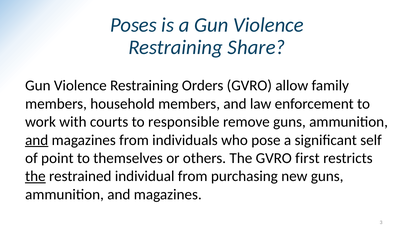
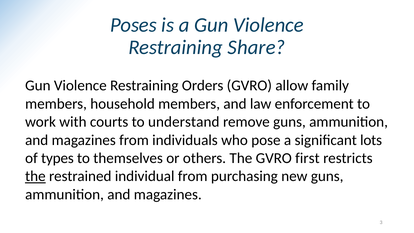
responsible: responsible -> understand
and at (37, 140) underline: present -> none
self: self -> lots
point: point -> types
